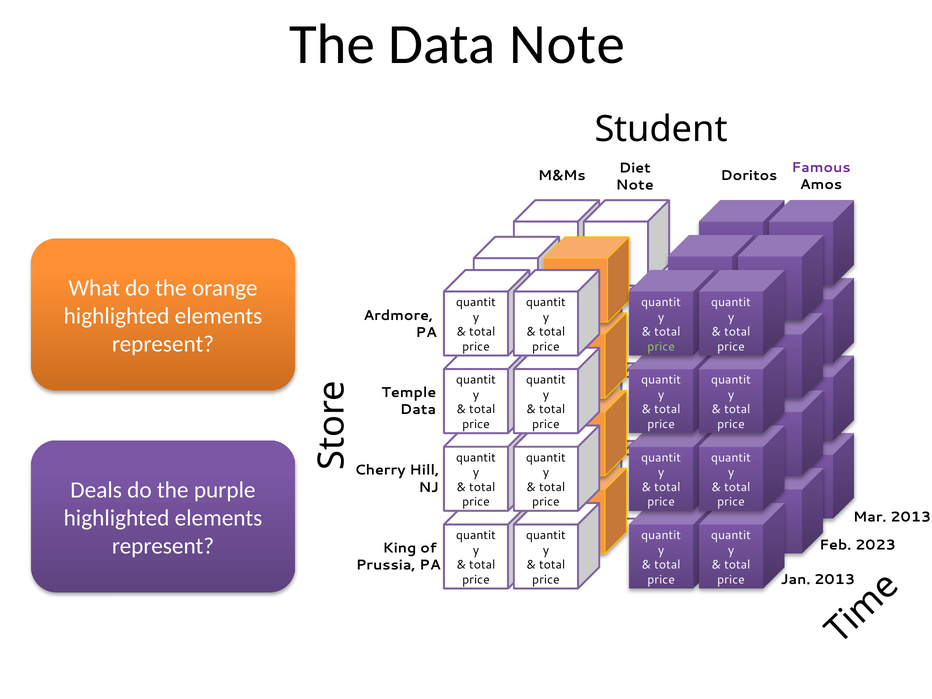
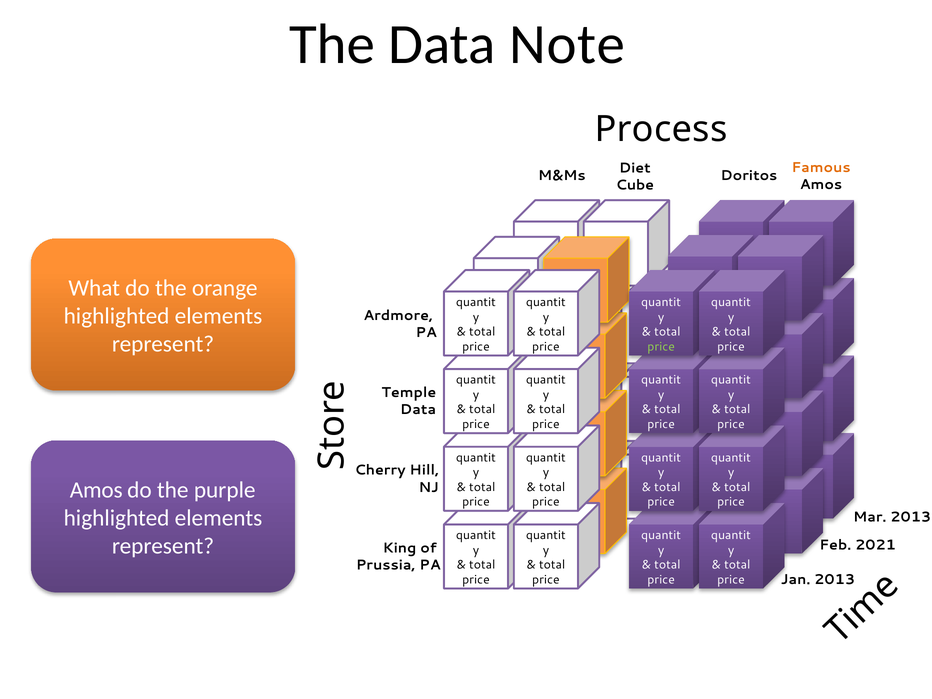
Student: Student -> Process
Famous colour: purple -> orange
Note at (635, 185): Note -> Cube
Deals at (96, 490): Deals -> Amos
2023: 2023 -> 2021
